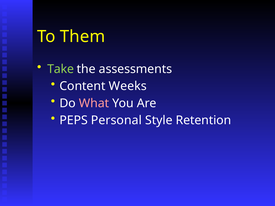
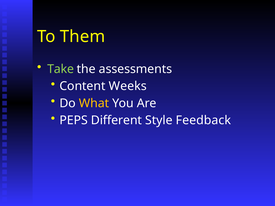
What colour: pink -> yellow
Personal: Personal -> Different
Retention: Retention -> Feedback
